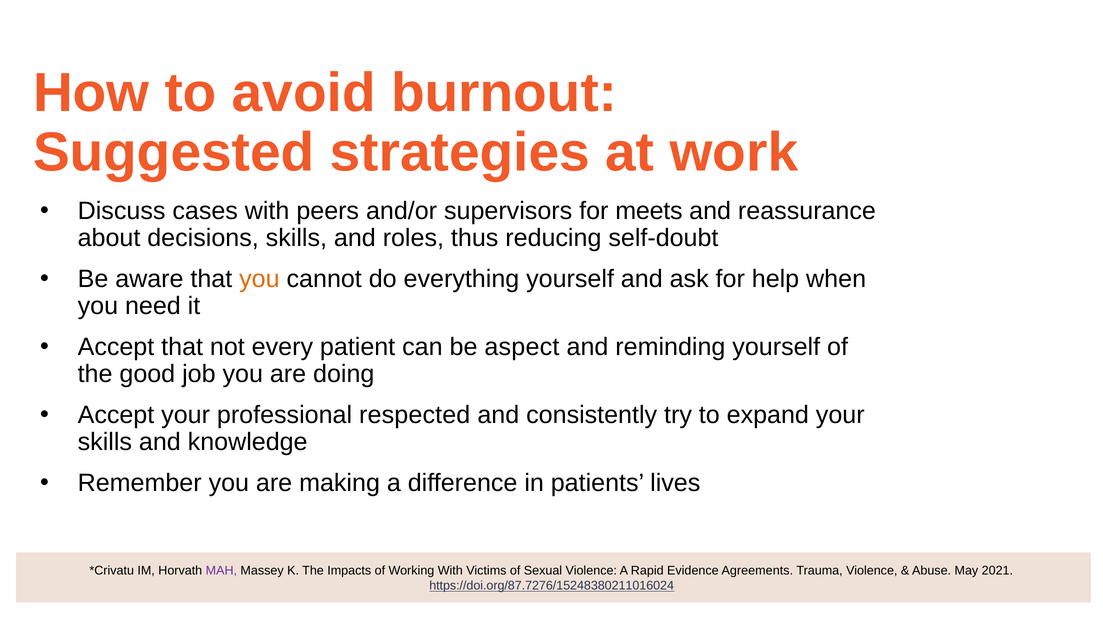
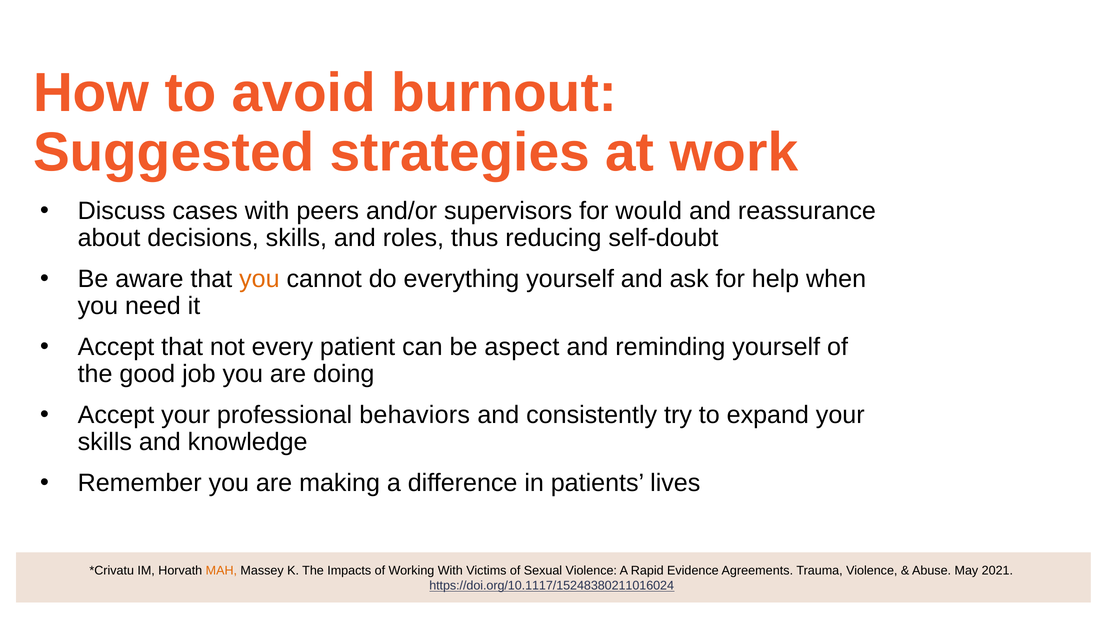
meets: meets -> would
respected: respected -> behaviors
MAH colour: purple -> orange
https://doi.org/87.7276/15248380211016024: https://doi.org/87.7276/15248380211016024 -> https://doi.org/10.1117/15248380211016024
